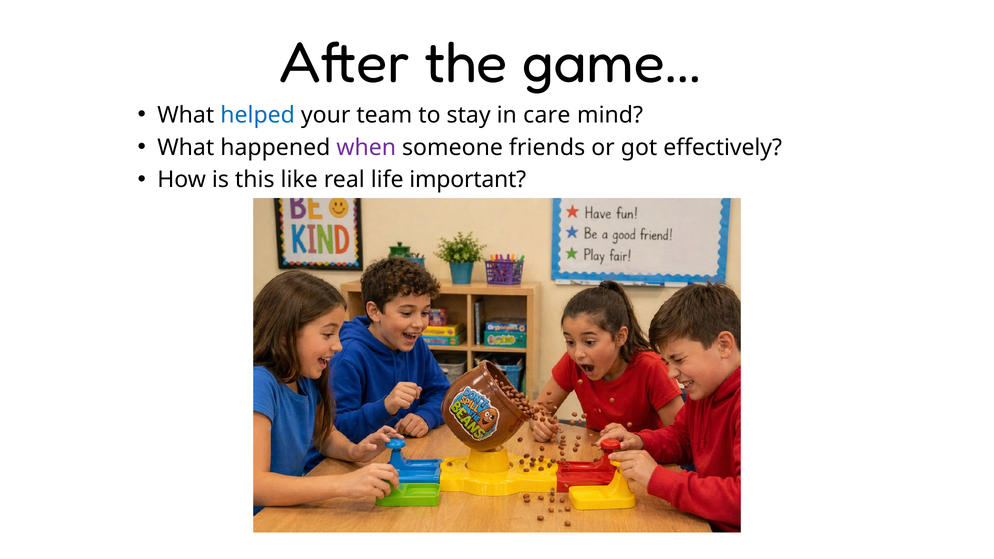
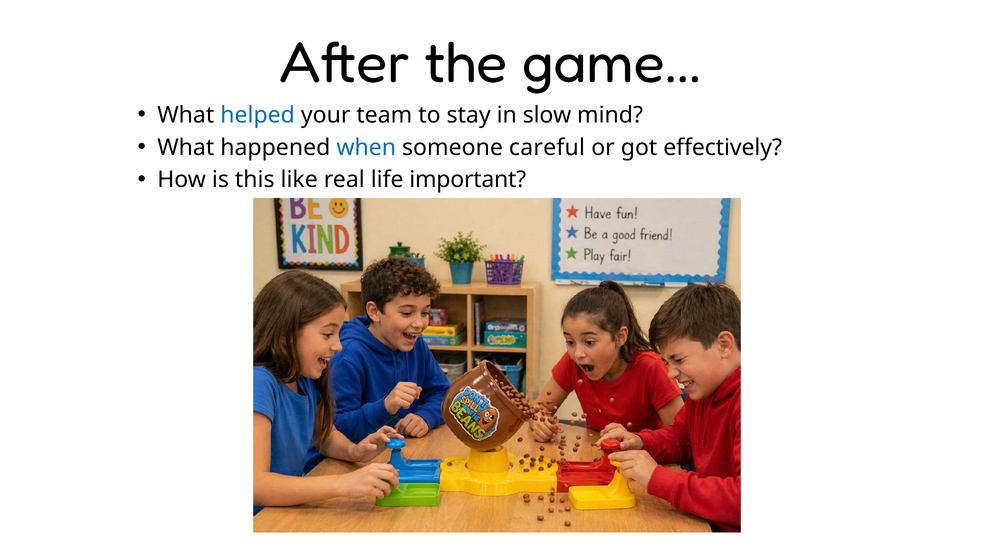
care: care -> slow
when colour: purple -> blue
friends: friends -> careful
